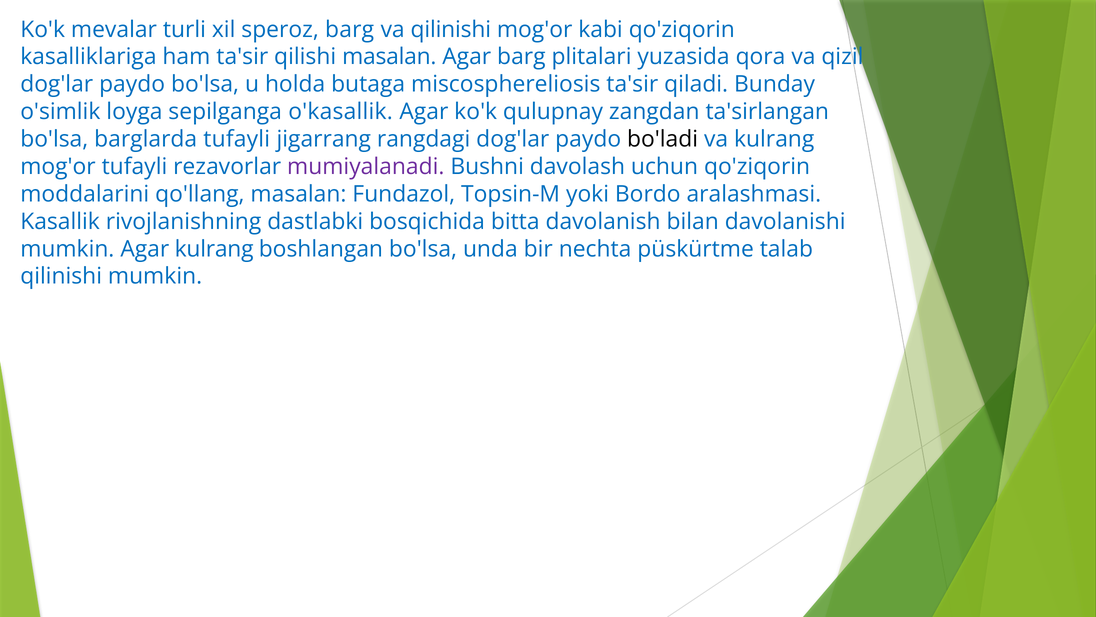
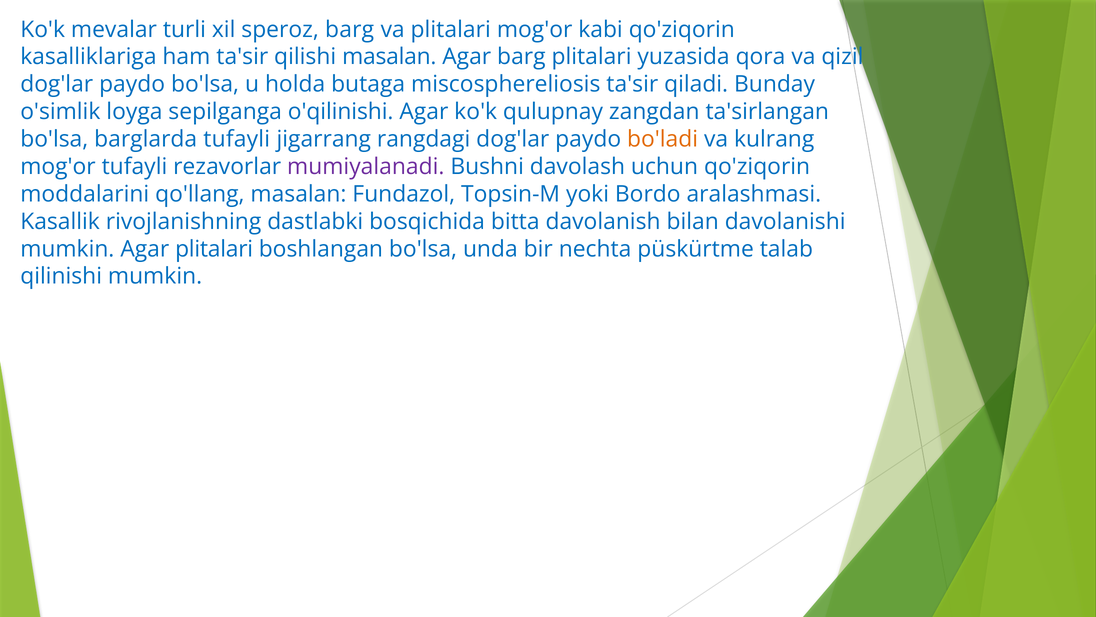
va qilinishi: qilinishi -> plitalari
o'kasallik: o'kasallik -> o'qilinishi
bo'ladi colour: black -> orange
Agar kulrang: kulrang -> plitalari
